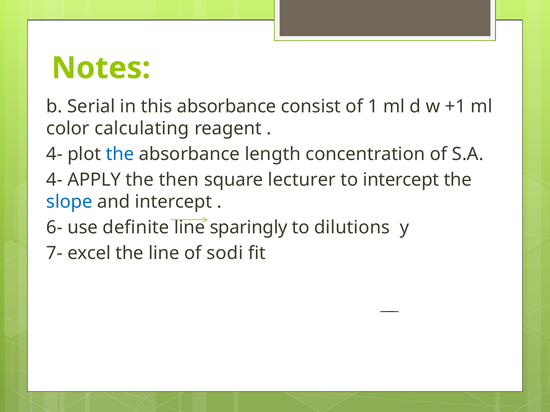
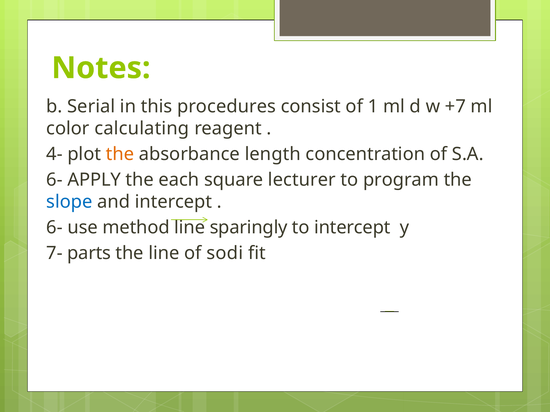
this absorbance: absorbance -> procedures
+1: +1 -> +7
the at (120, 154) colour: blue -> orange
4- at (54, 180): 4- -> 6-
then: then -> each
to intercept: intercept -> program
definite: definite -> method
to dilutions: dilutions -> intercept
excel: excel -> parts
